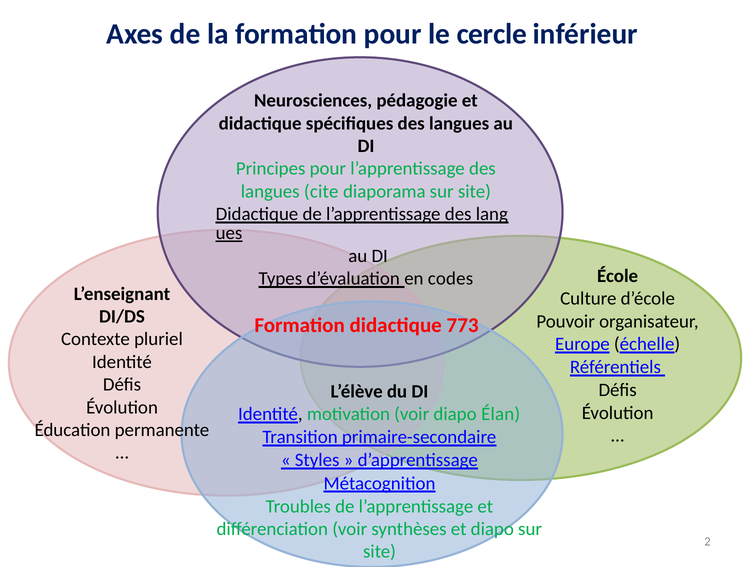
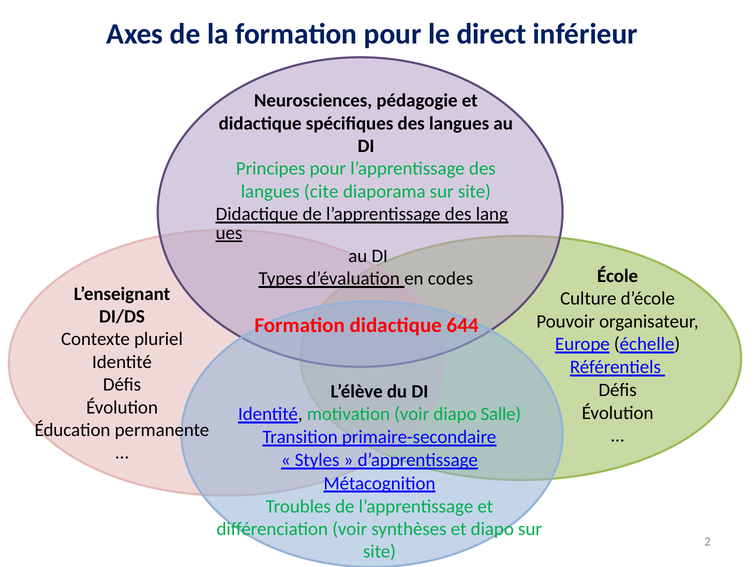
cercle: cercle -> direct
773: 773 -> 644
Élan: Élan -> Salle
